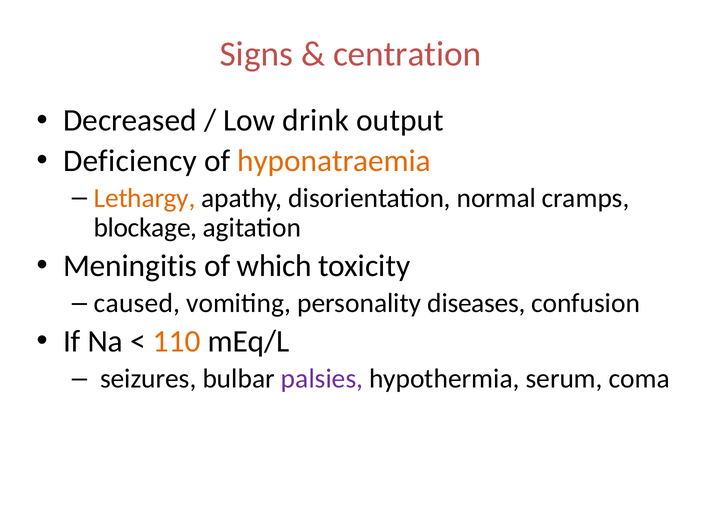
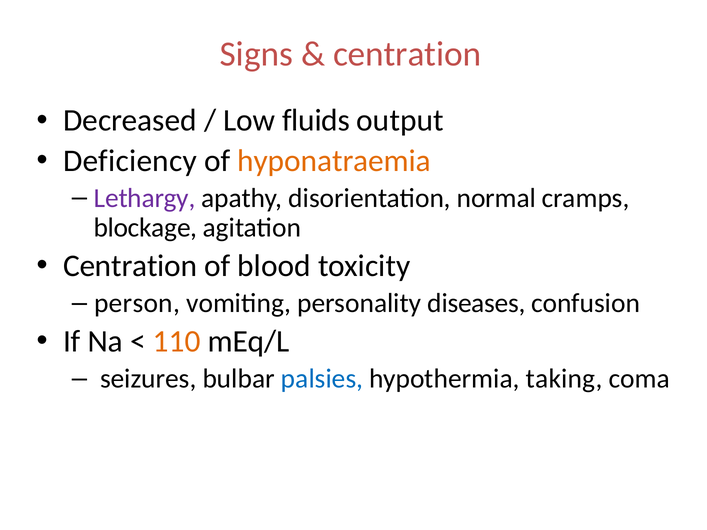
drink: drink -> fluids
Lethargy colour: orange -> purple
Meningitis at (130, 266): Meningitis -> Centration
which: which -> blood
caused: caused -> person
palsies colour: purple -> blue
serum: serum -> taking
